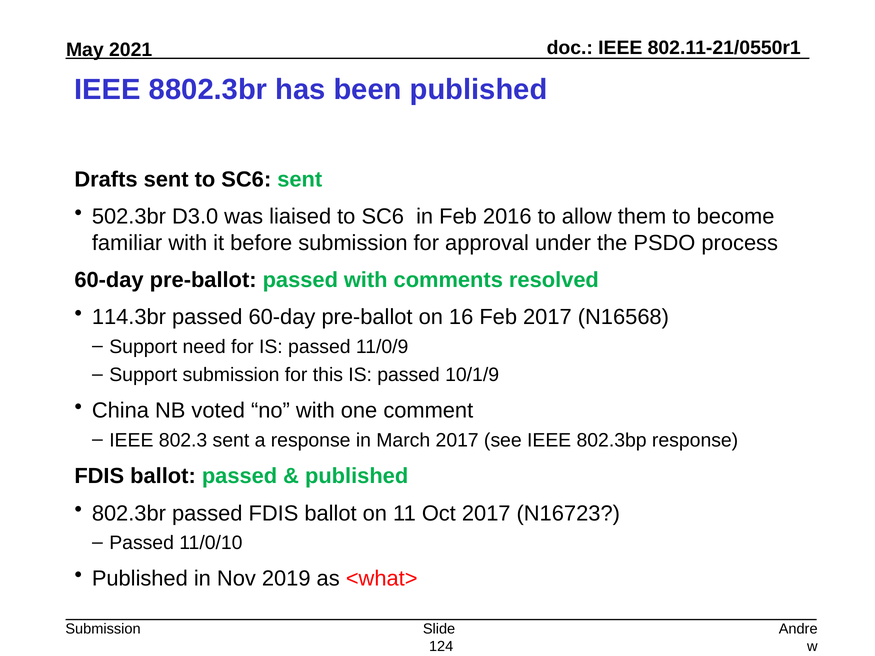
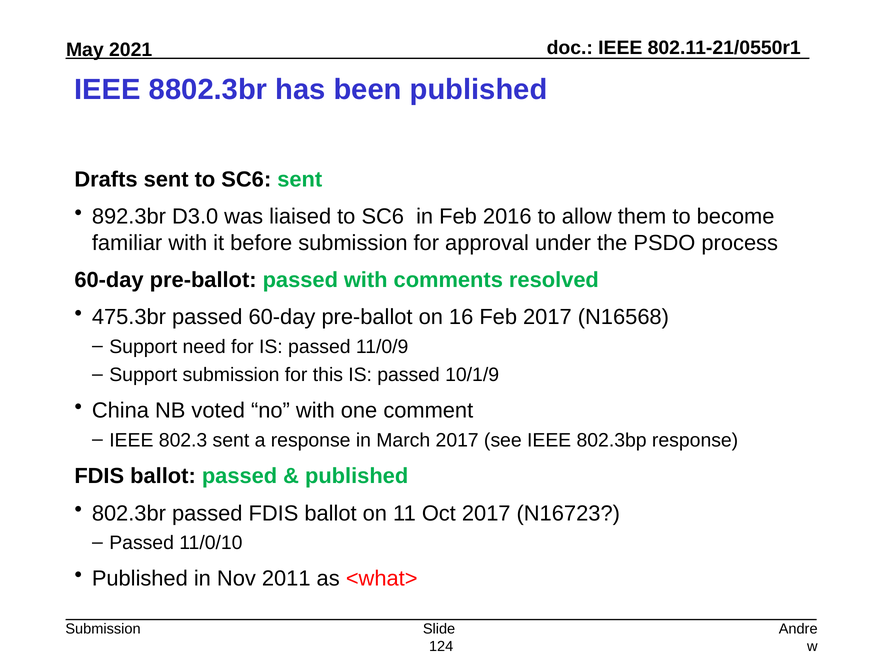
502.3br: 502.3br -> 892.3br
114.3br: 114.3br -> 475.3br
2019: 2019 -> 2011
